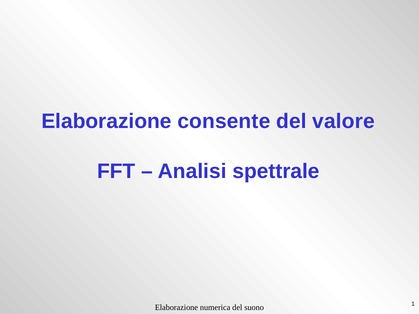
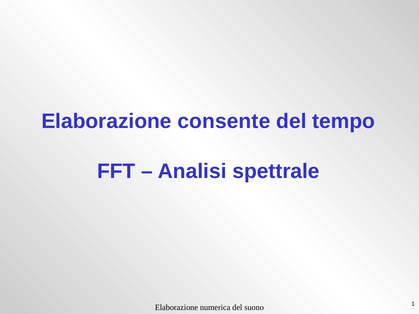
valore: valore -> tempo
